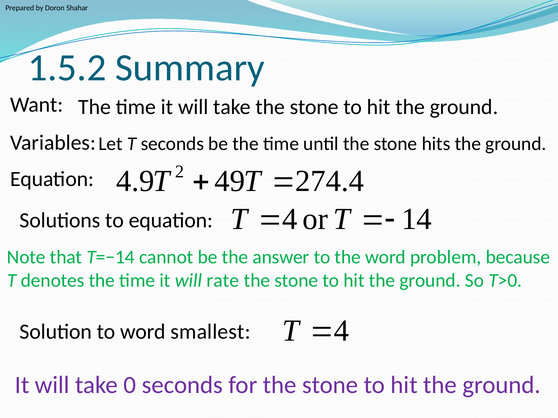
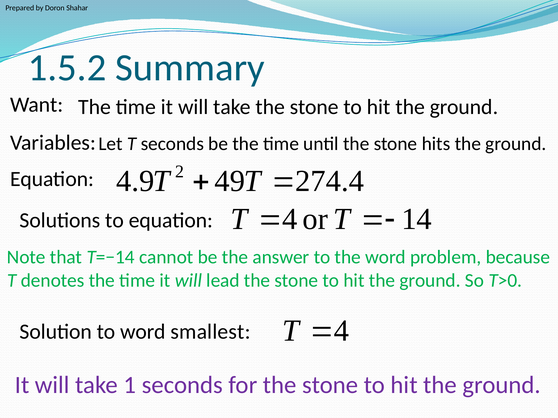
rate: rate -> lead
0: 0 -> 1
